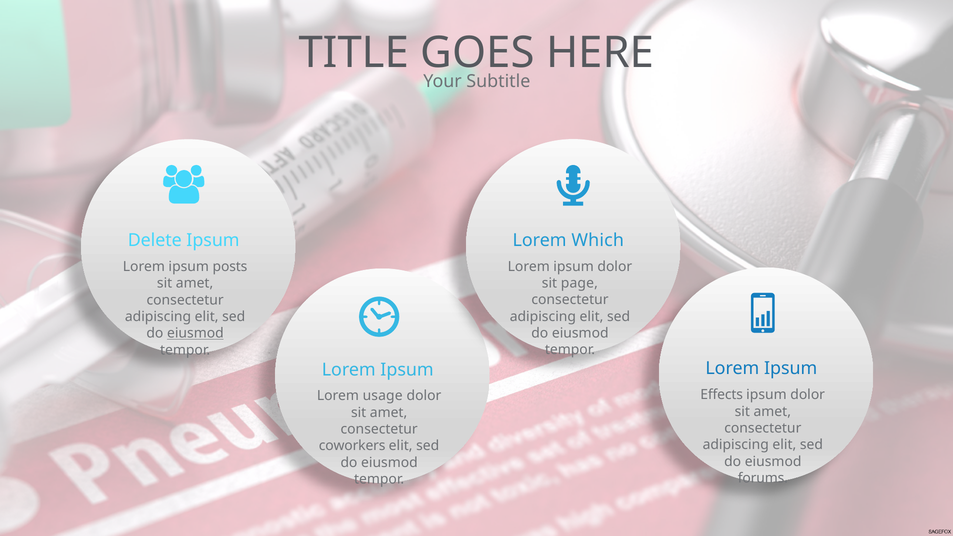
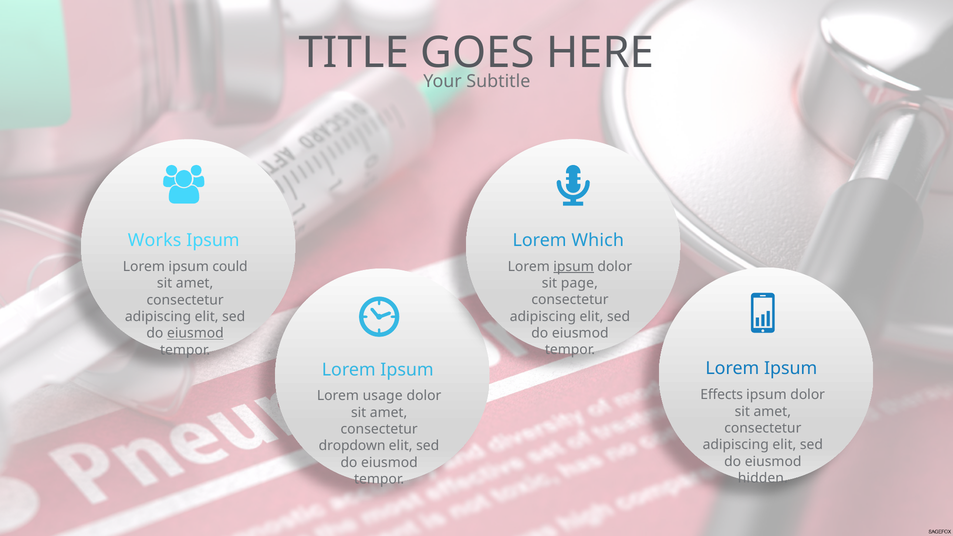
Delete: Delete -> Works
ipsum at (574, 266) underline: none -> present
posts: posts -> could
coworkers: coworkers -> dropdown
forums: forums -> hidden
